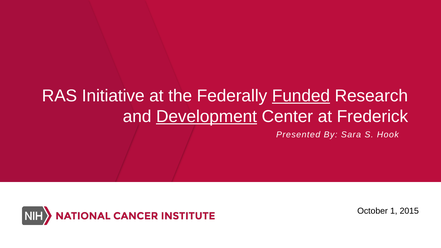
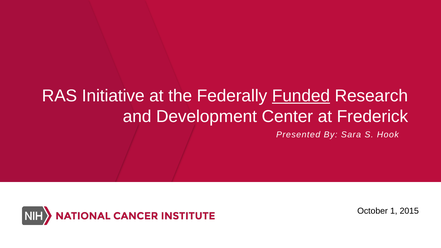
Development underline: present -> none
